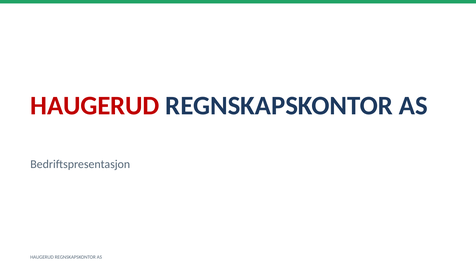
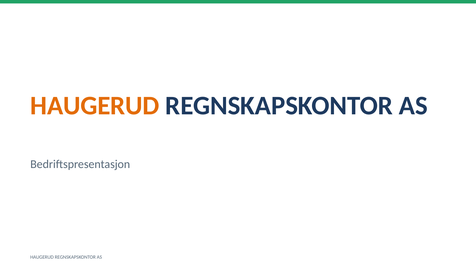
HAUGERUD at (95, 106) colour: red -> orange
